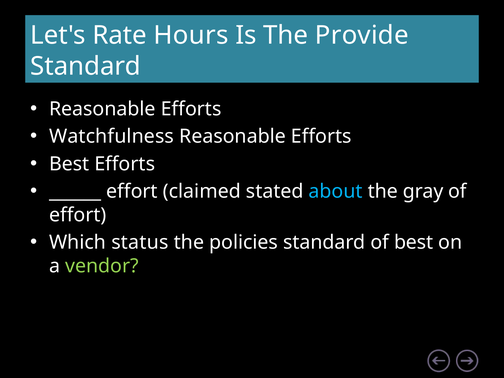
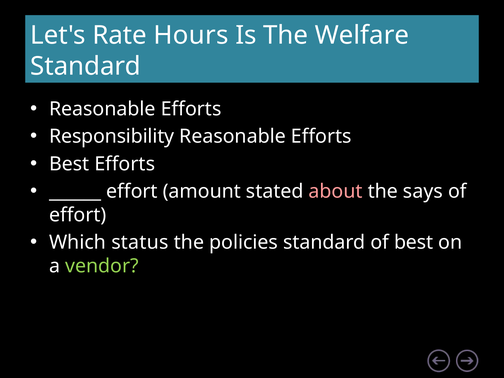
Provide: Provide -> Welfare
Watchfulness: Watchfulness -> Responsibility
claimed: claimed -> amount
about colour: light blue -> pink
gray: gray -> says
